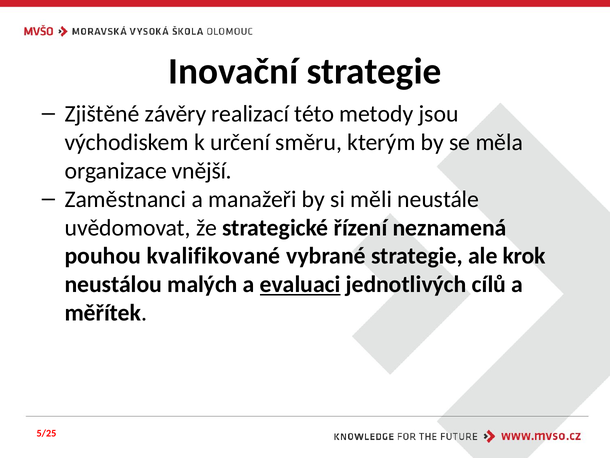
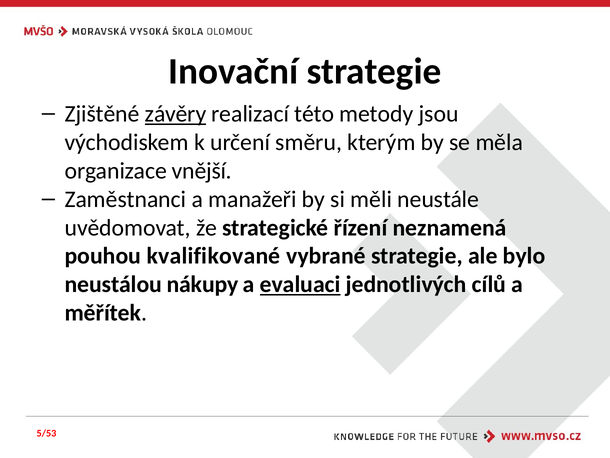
závěry underline: none -> present
krok: krok -> bylo
malých: malých -> nákupy
5/25: 5/25 -> 5/53
